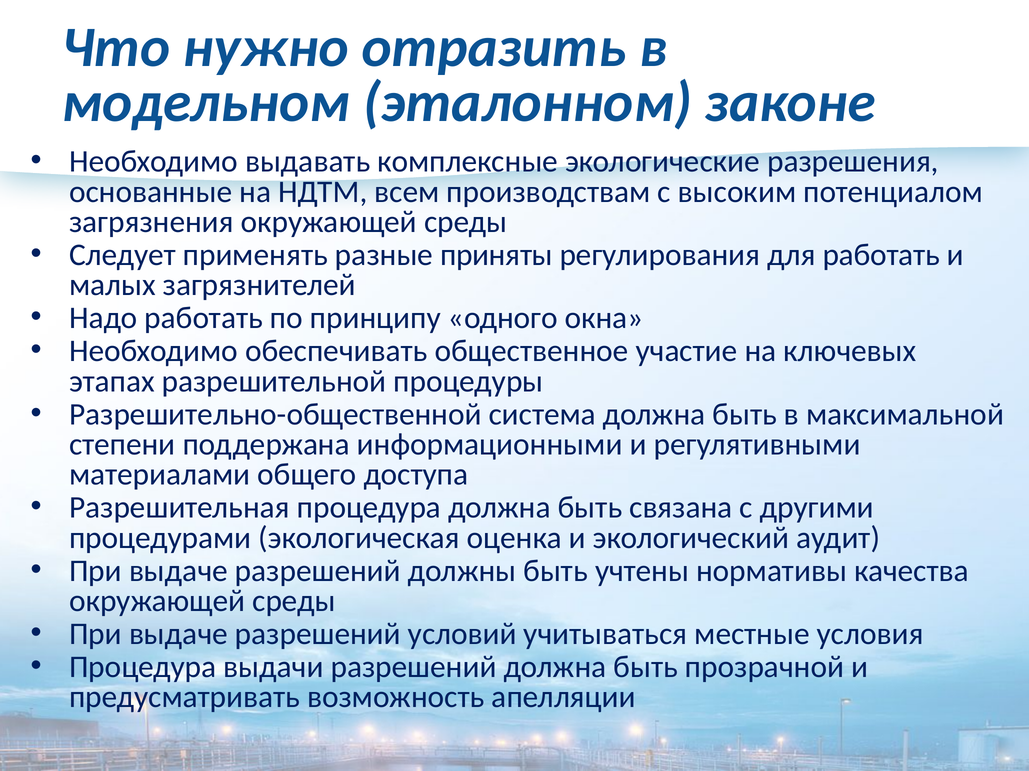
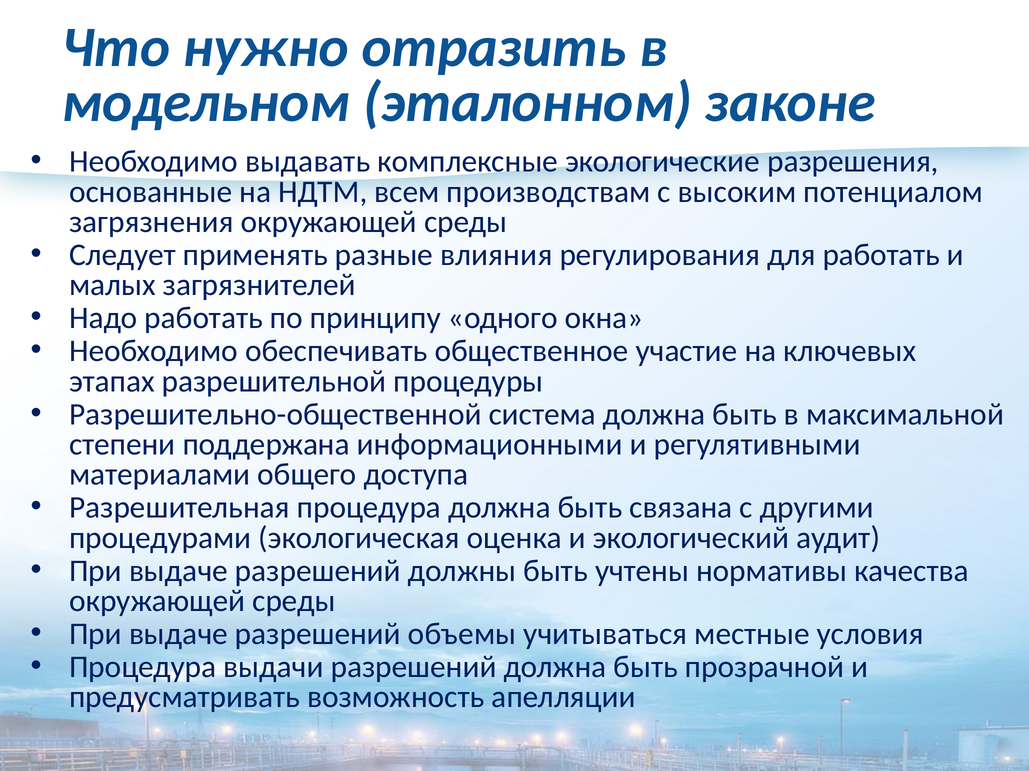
приняты: приняты -> влияния
условий: условий -> объемы
